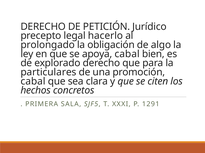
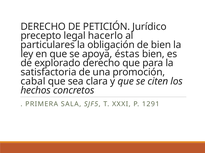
prolongado: prolongado -> particulares
de algo: algo -> bien
apoya cabal: cabal -> éstas
particulares: particulares -> satisfactoria
